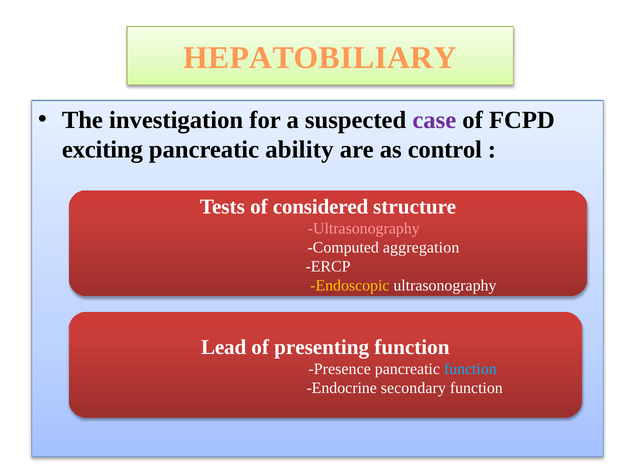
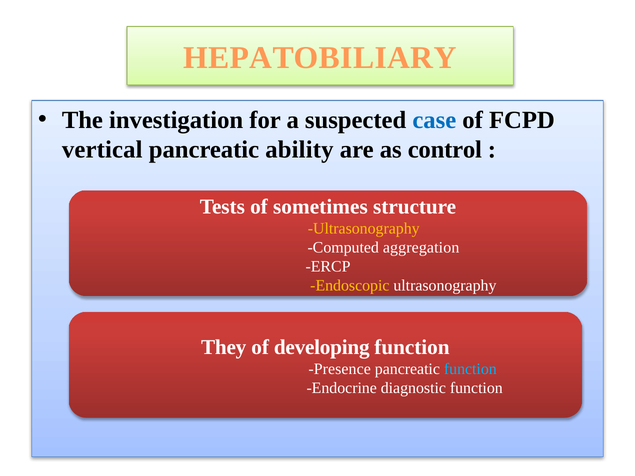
case colour: purple -> blue
exciting: exciting -> vertical
considered: considered -> sometimes
Ultrasonography at (364, 229) colour: pink -> yellow
Lead: Lead -> They
presenting: presenting -> developing
secondary: secondary -> diagnostic
